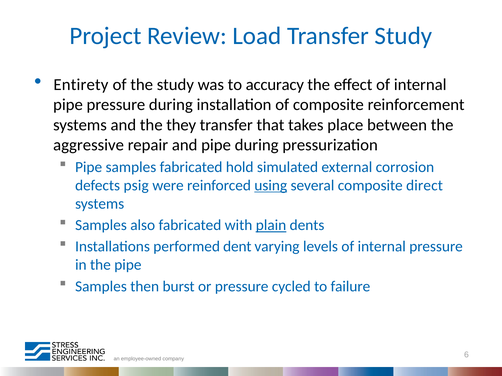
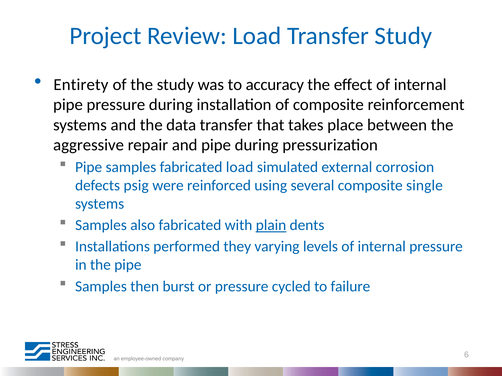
they: they -> data
fabricated hold: hold -> load
using underline: present -> none
direct: direct -> single
dent: dent -> they
